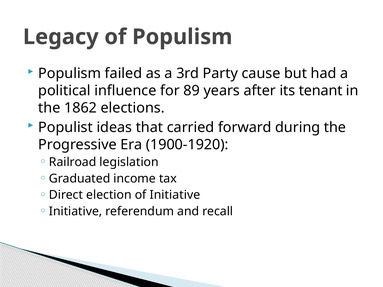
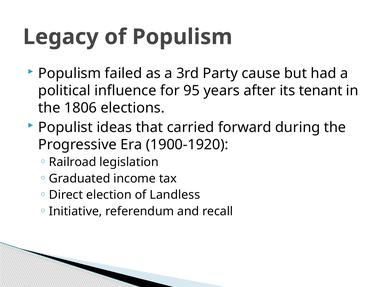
89: 89 -> 95
1862: 1862 -> 1806
of Initiative: Initiative -> Landless
